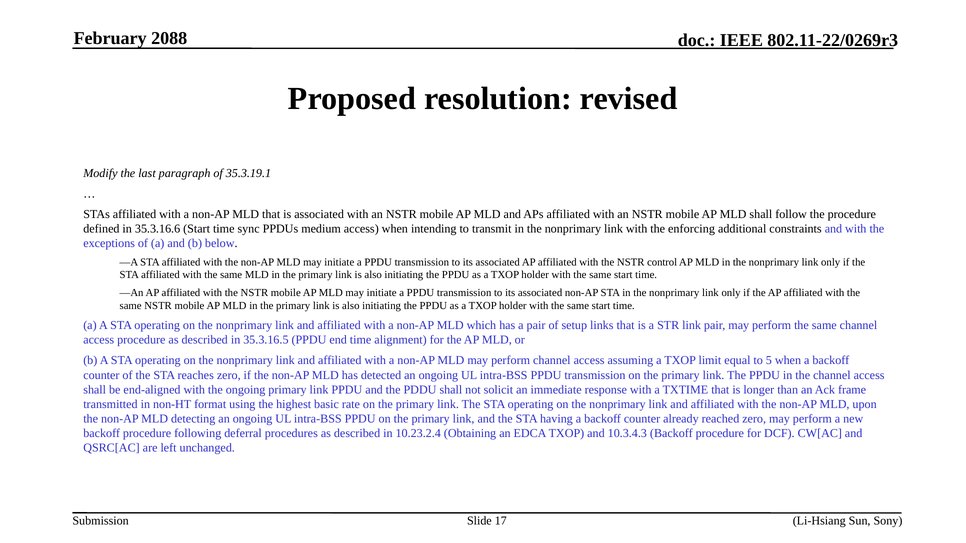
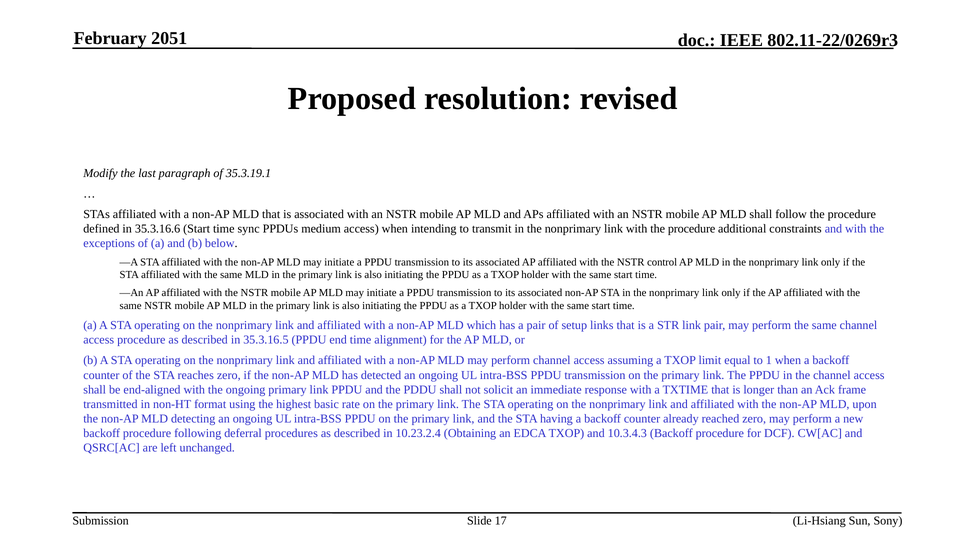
2088: 2088 -> 2051
with the enforcing: enforcing -> procedure
5: 5 -> 1
